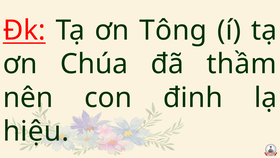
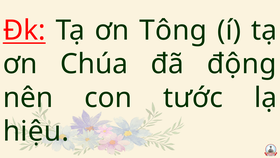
thầm: thầm -> động
đinh: đinh -> tước
